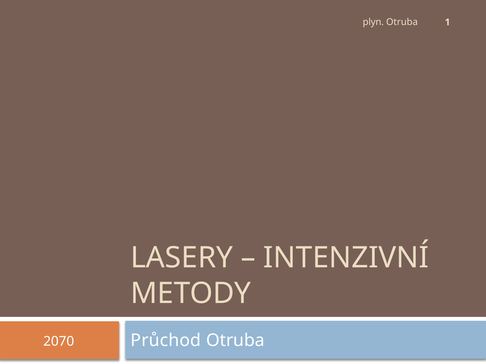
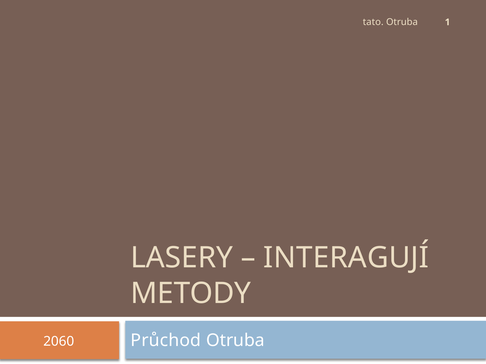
plyn: plyn -> tato
INTENZIVNÍ: INTENZIVNÍ -> INTERAGUJÍ
2070: 2070 -> 2060
